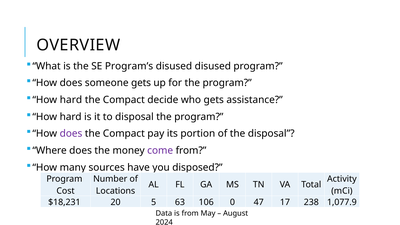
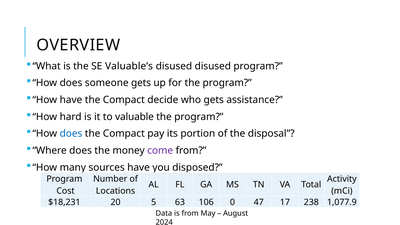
Program’s: Program’s -> Valuable’s
hard at (71, 100): hard -> have
to disposal: disposal -> valuable
does at (71, 134) colour: purple -> blue
